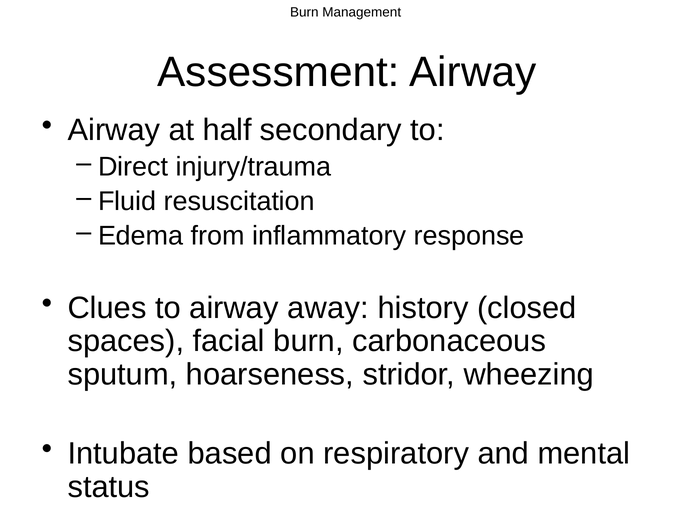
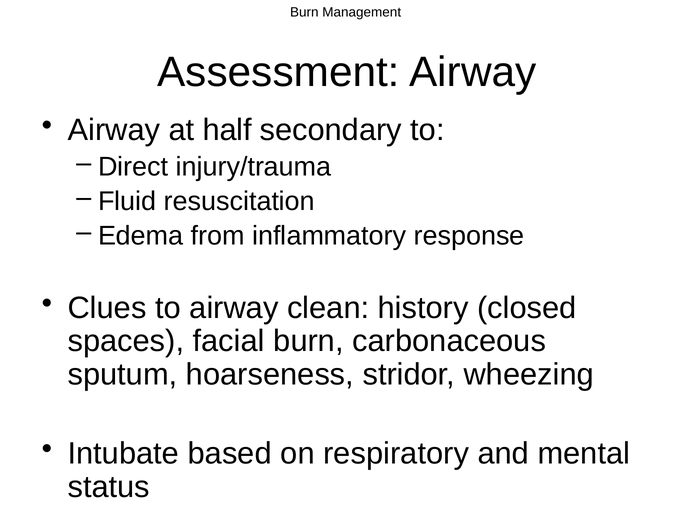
away: away -> clean
